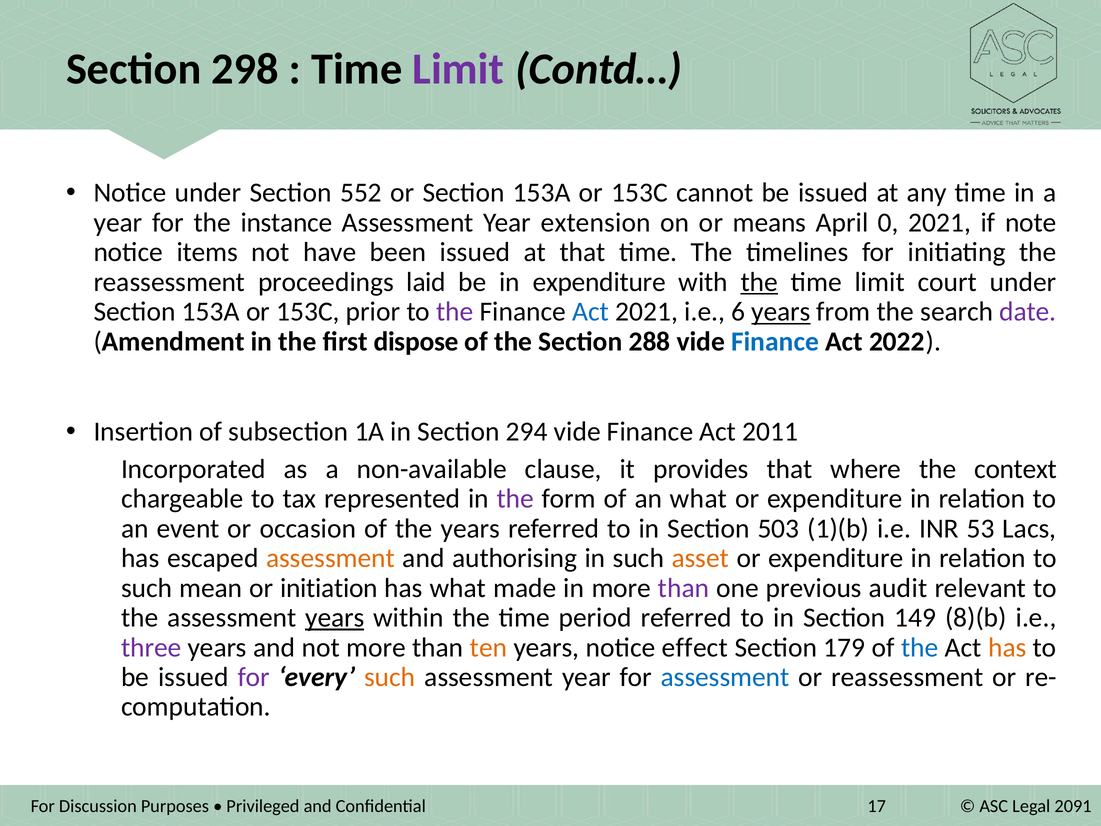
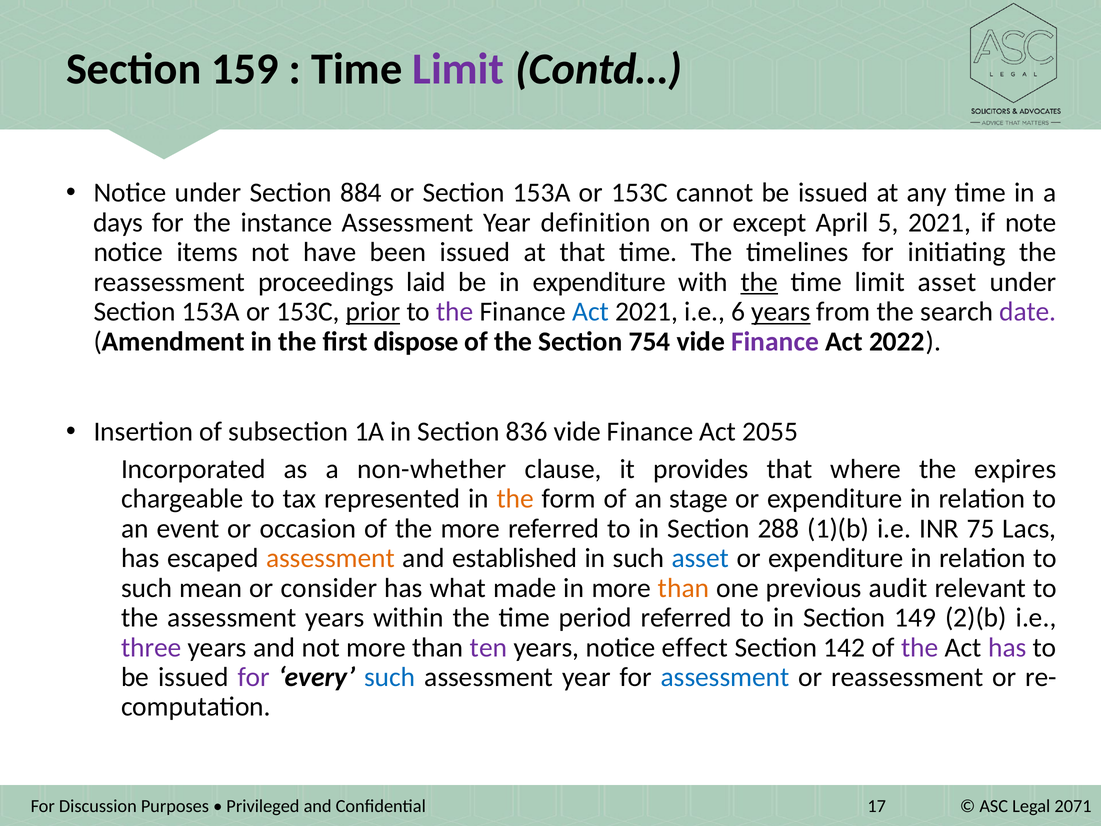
298: 298 -> 159
552: 552 -> 884
year at (118, 222): year -> days
extension: extension -> definition
means: means -> except
0: 0 -> 5
limit court: court -> asset
prior underline: none -> present
288: 288 -> 754
Finance at (775, 341) colour: blue -> purple
294: 294 -> 836
2011: 2011 -> 2055
non-available: non-available -> non-whether
context: context -> expires
the at (515, 499) colour: purple -> orange
an what: what -> stage
the years: years -> more
503: 503 -> 288
53: 53 -> 75
authorising: authorising -> established
asset at (700, 558) colour: orange -> blue
initiation: initiation -> consider
than at (684, 588) colour: purple -> orange
years at (335, 617) underline: present -> none
8)(b: 8)(b -> 2)(b
ten colour: orange -> purple
179: 179 -> 142
the at (920, 647) colour: blue -> purple
has at (1007, 647) colour: orange -> purple
such at (390, 677) colour: orange -> blue
2091: 2091 -> 2071
